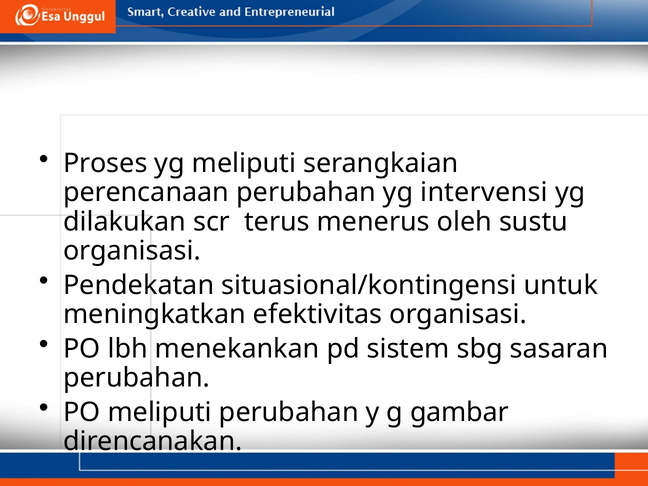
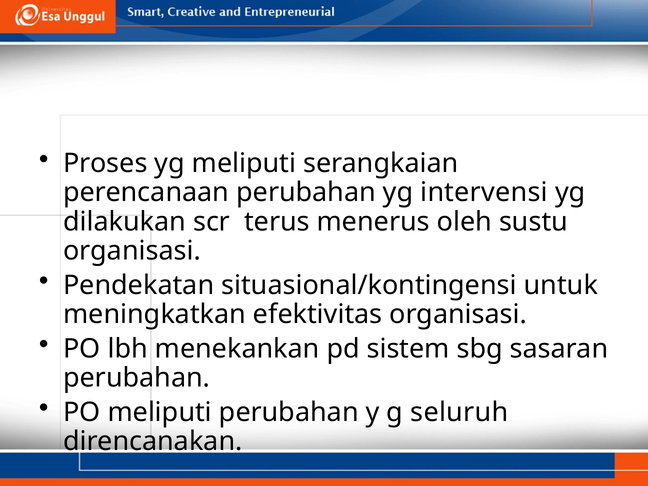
gambar: gambar -> seluruh
